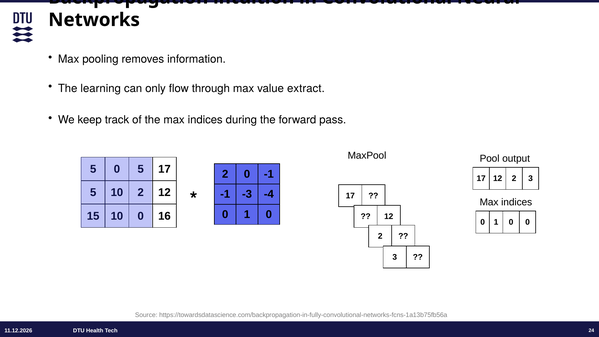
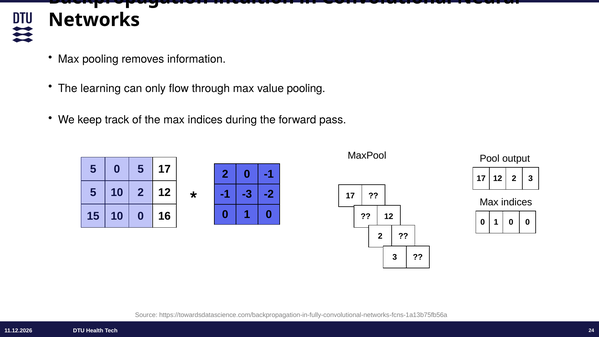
value extract: extract -> pooling
-4: -4 -> -2
